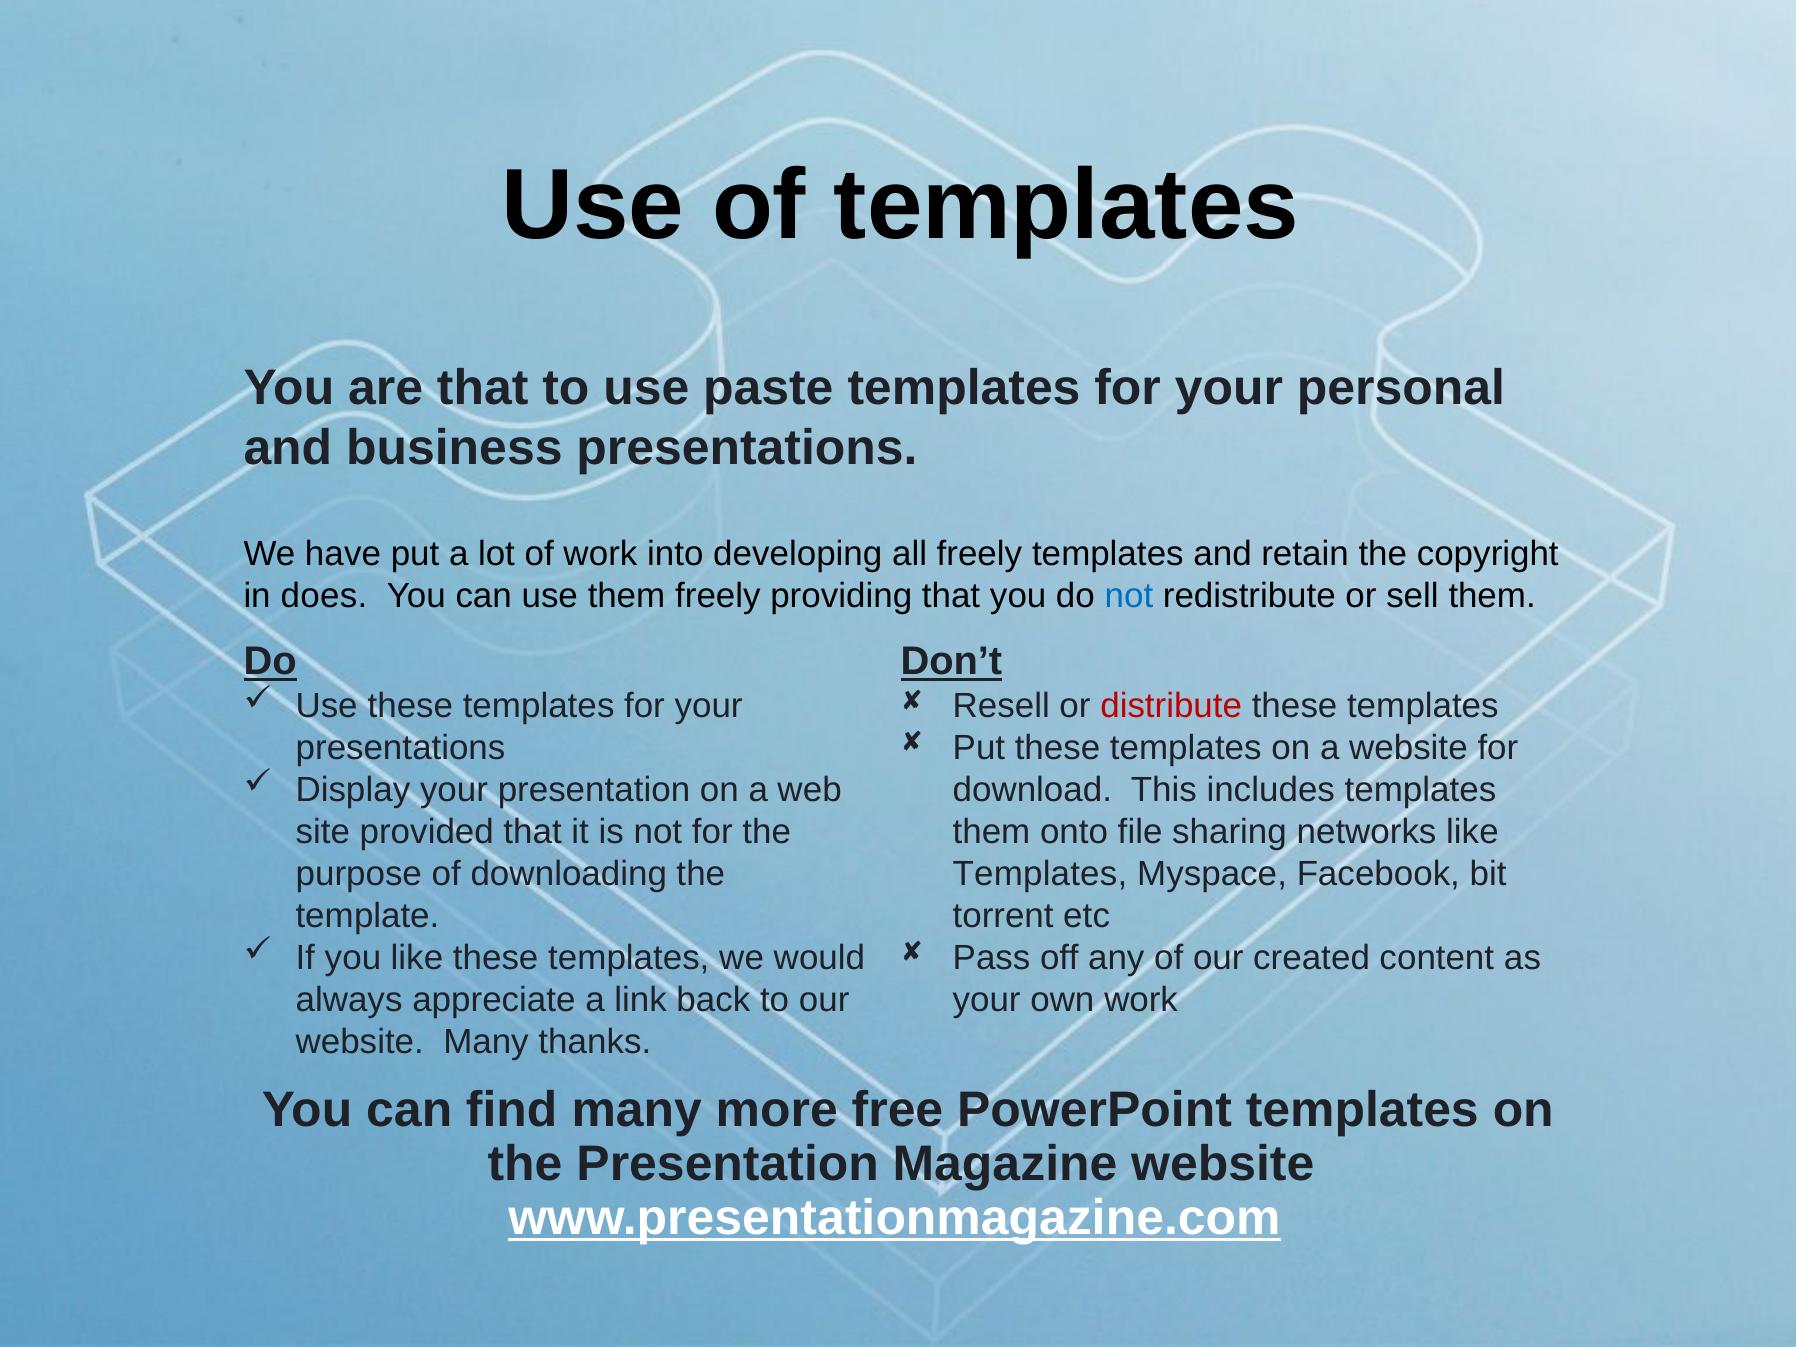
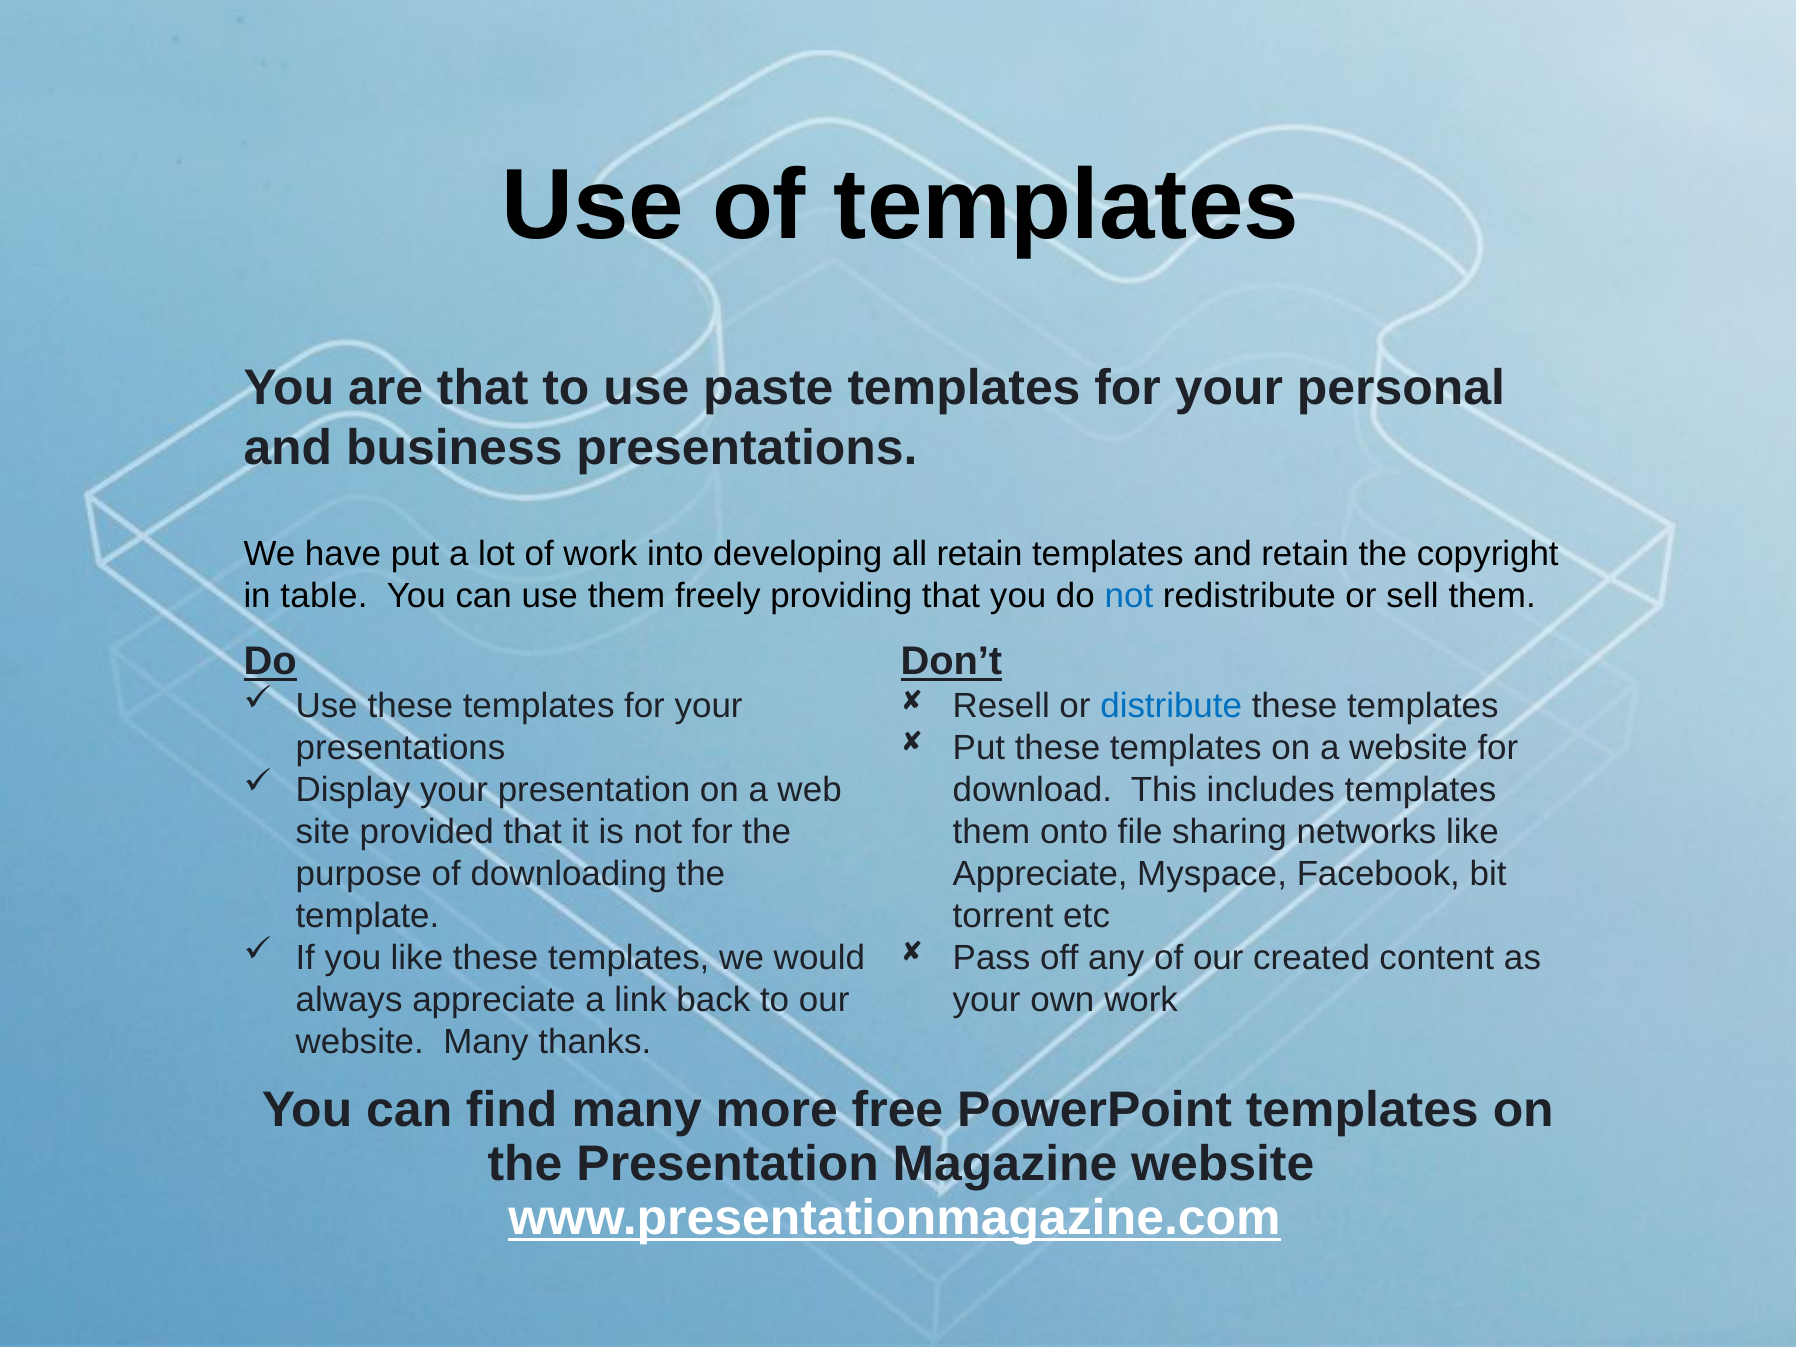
all freely: freely -> retain
does: does -> table
distribute colour: red -> blue
Templates at (1040, 874): Templates -> Appreciate
